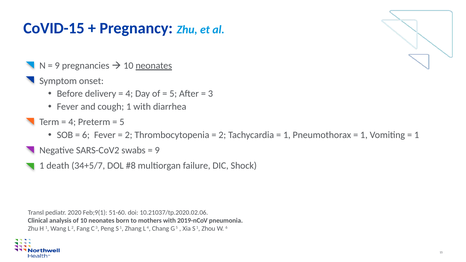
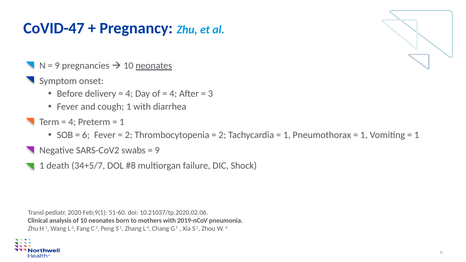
CoVID-15: CoVID-15 -> CoVID-47
5 at (173, 94): 5 -> 4
5 at (122, 122): 5 -> 1
